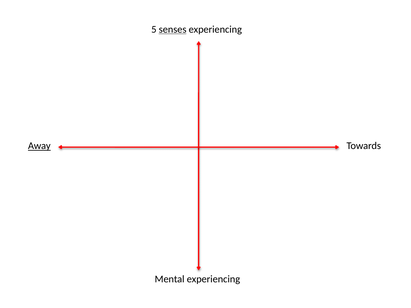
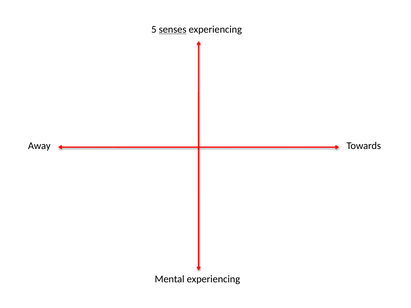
Away underline: present -> none
